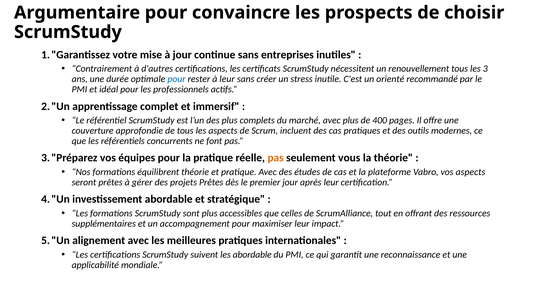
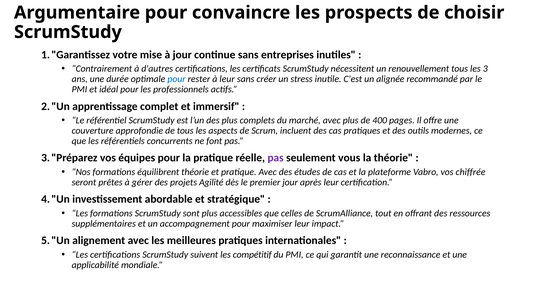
orienté: orienté -> alignée
pas at (276, 158) colour: orange -> purple
vos aspects: aspects -> chiffrée
projets Prêtes: Prêtes -> Agilité
les abordable: abordable -> compétitif
